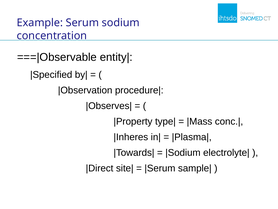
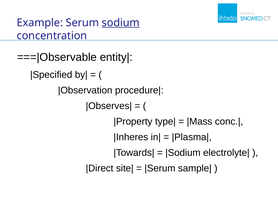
sodium underline: none -> present
